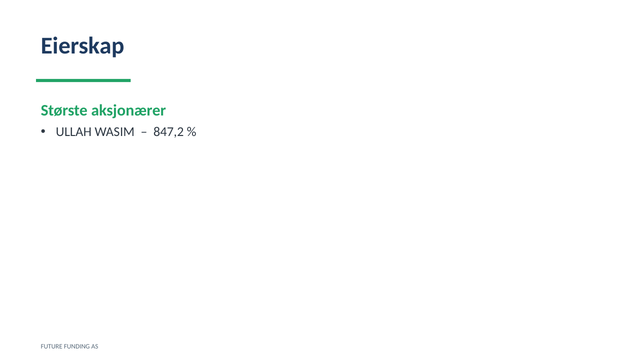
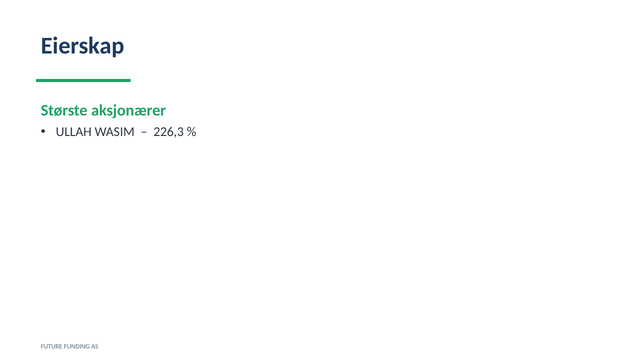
847,2: 847,2 -> 226,3
